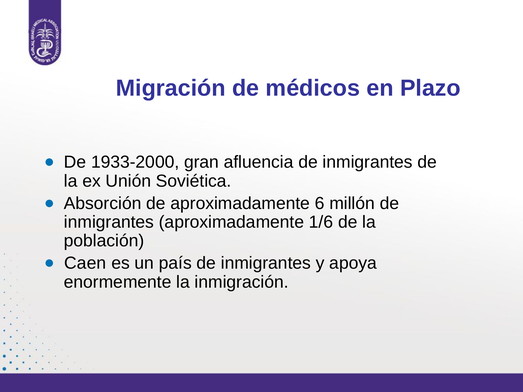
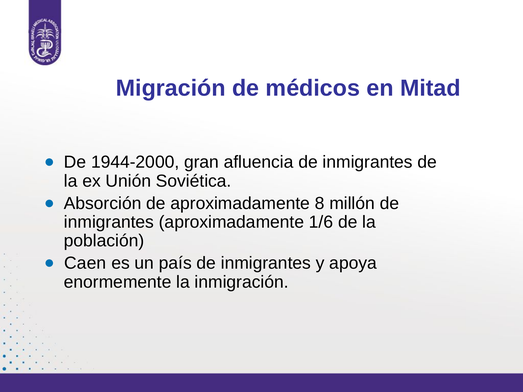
Plazo: Plazo -> Mitad
1933-2000: 1933-2000 -> 1944-2000
6: 6 -> 8
